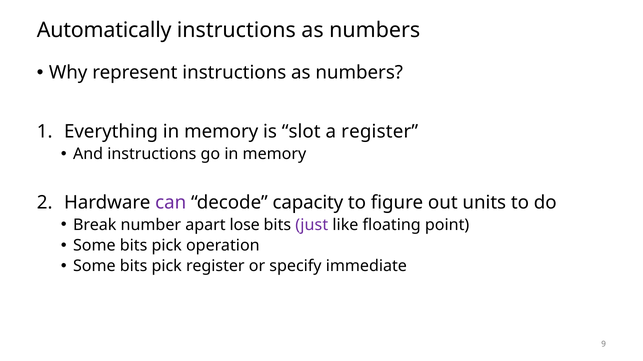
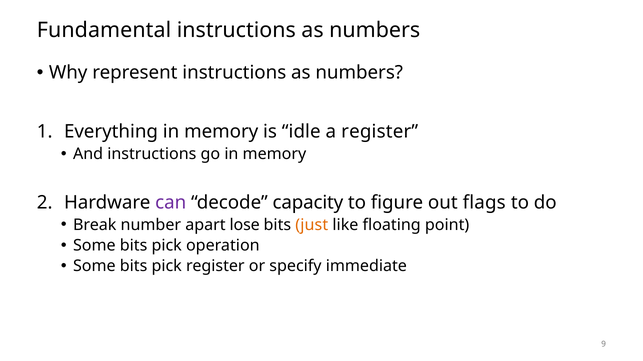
Automatically: Automatically -> Fundamental
slot: slot -> idle
units: units -> flags
just colour: purple -> orange
